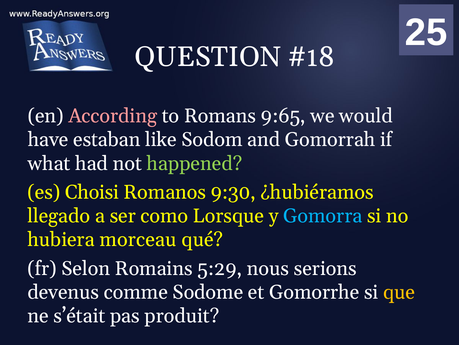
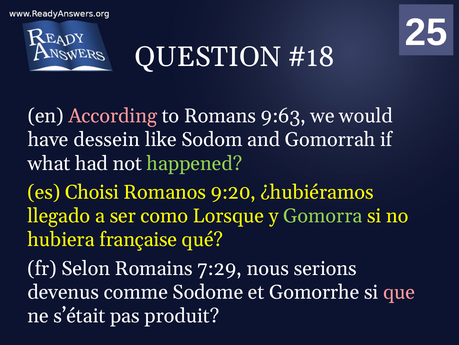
9:65: 9:65 -> 9:63
estaban: estaban -> dessein
9:30: 9:30 -> 9:20
Gomorra colour: light blue -> light green
morceau: morceau -> française
5:29: 5:29 -> 7:29
que colour: yellow -> pink
